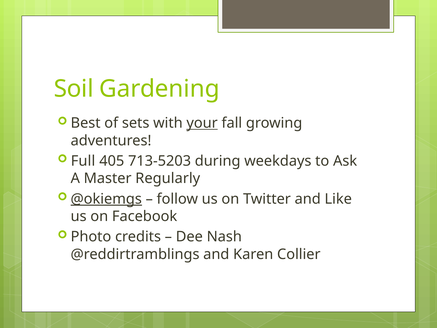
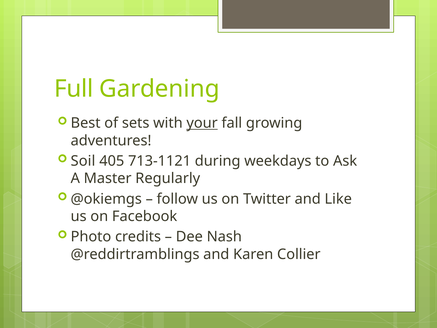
Soil: Soil -> Full
Full: Full -> Soil
713-5203: 713-5203 -> 713-1121
@okiemgs underline: present -> none
